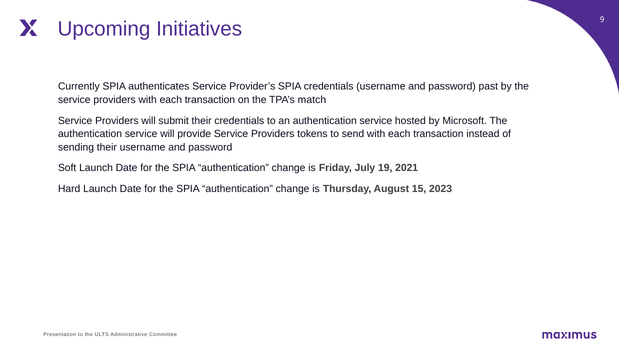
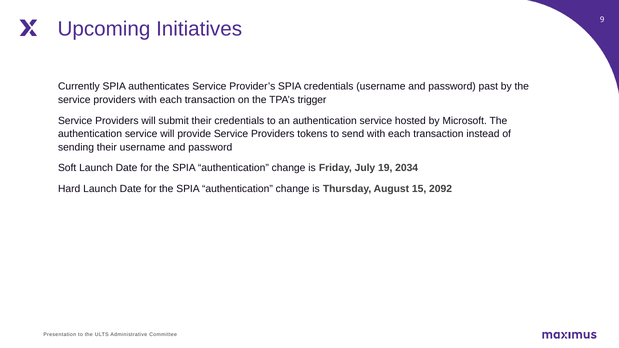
match: match -> trigger
2021: 2021 -> 2034
2023: 2023 -> 2092
